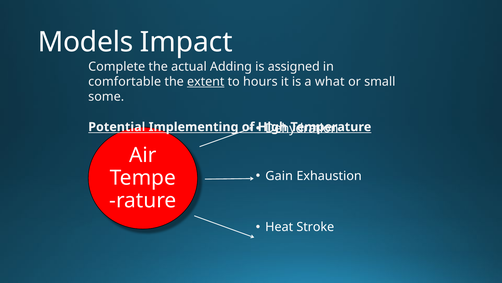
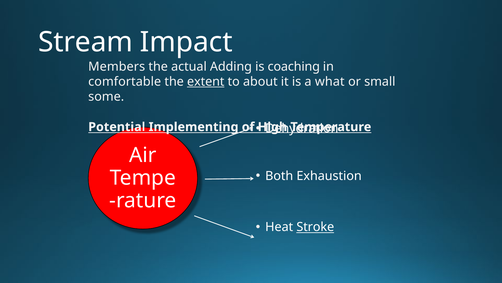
Models: Models -> Stream
Complete: Complete -> Members
assigned: assigned -> coaching
hours: hours -> about
Gain: Gain -> Both
Stroke underline: none -> present
